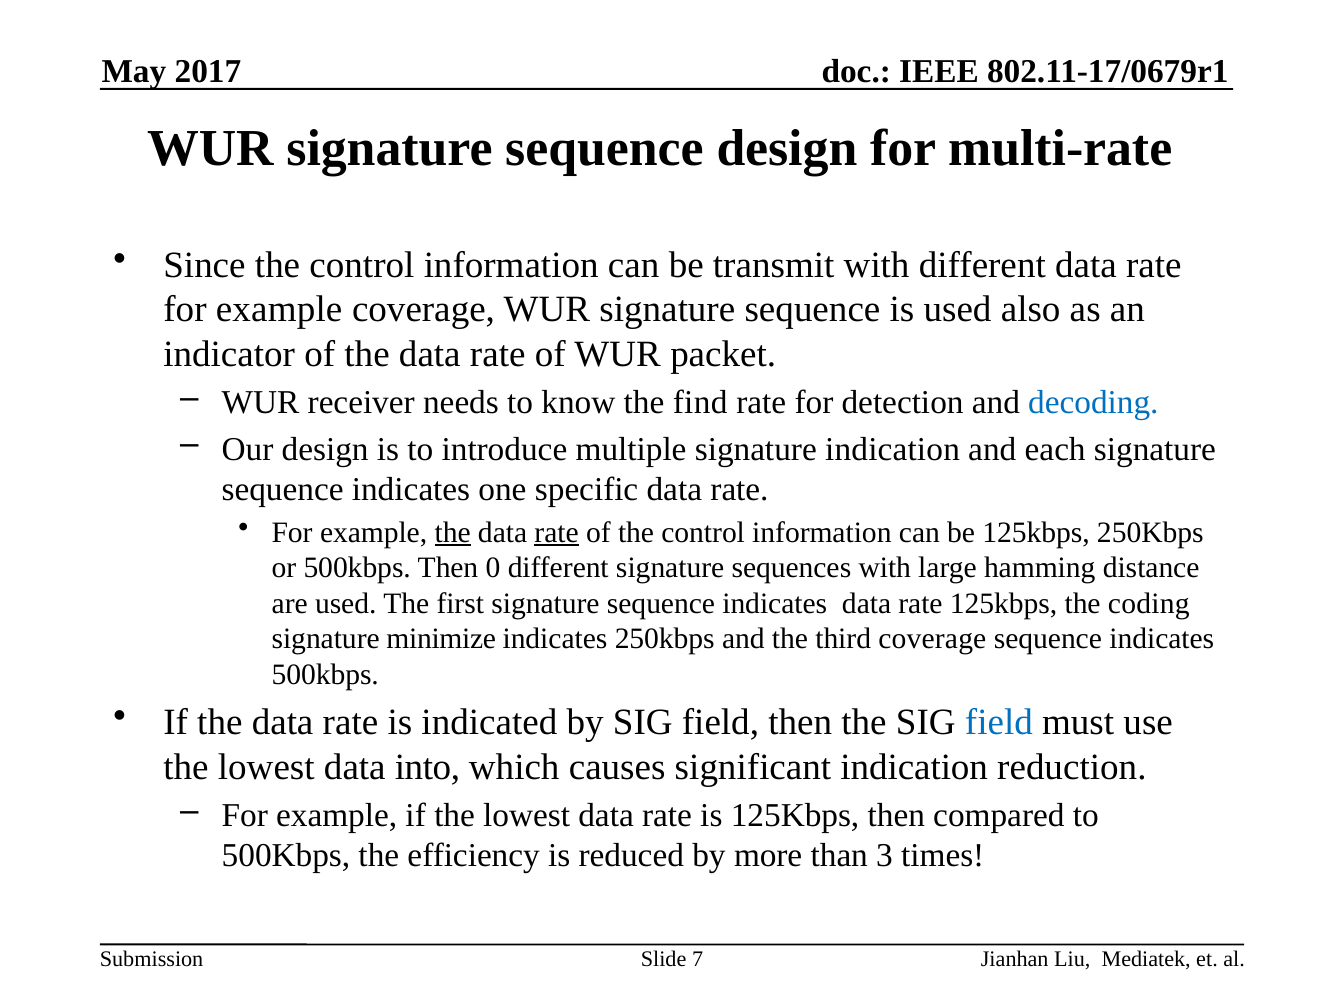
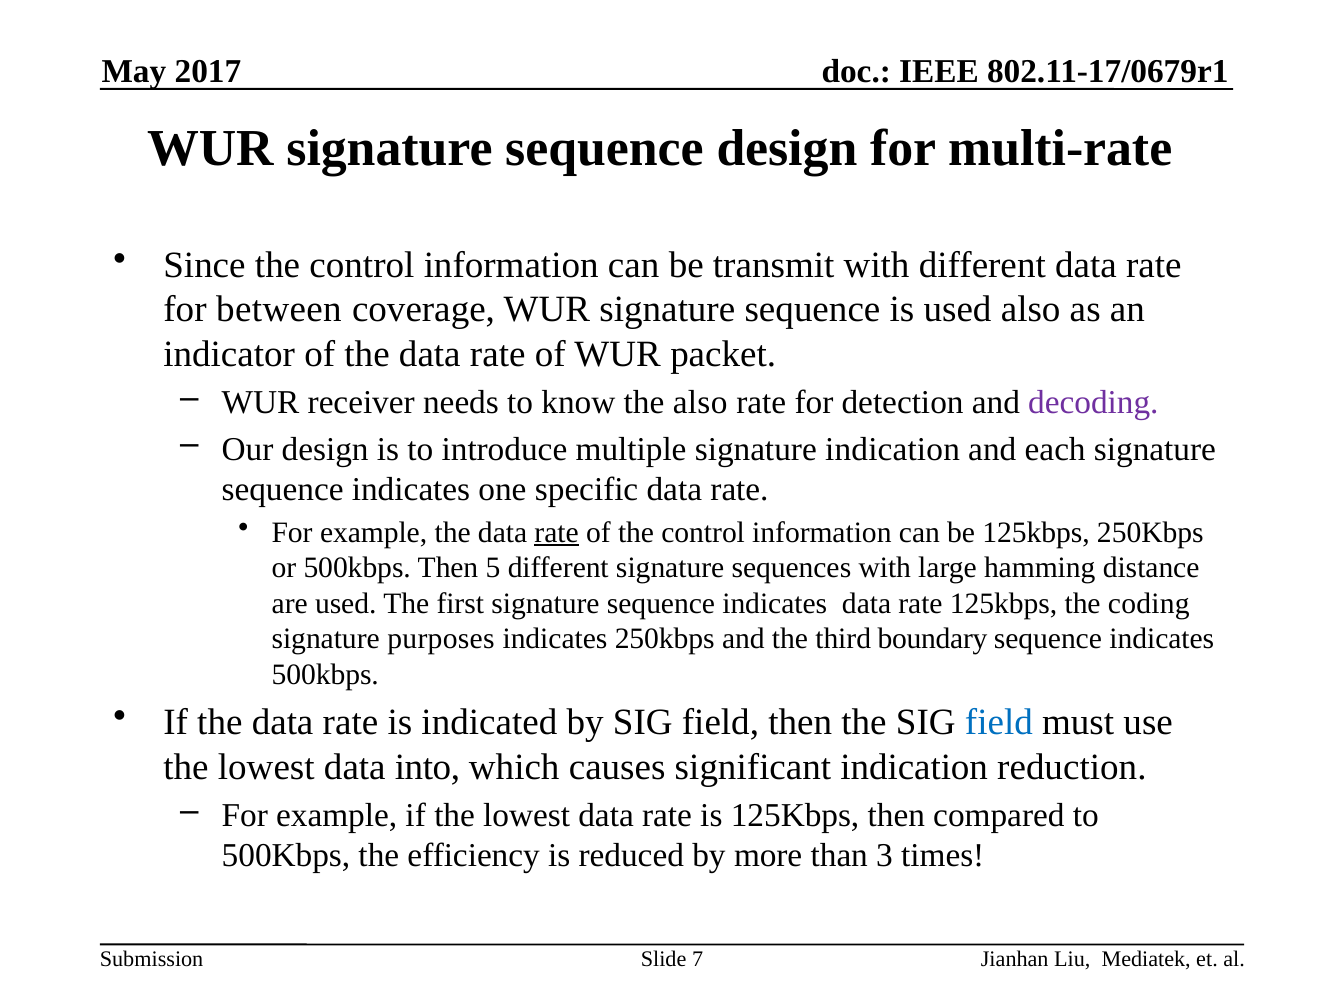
example at (279, 309): example -> between
the find: find -> also
decoding colour: blue -> purple
the at (453, 533) underline: present -> none
0: 0 -> 5
minimize: minimize -> purposes
third coverage: coverage -> boundary
